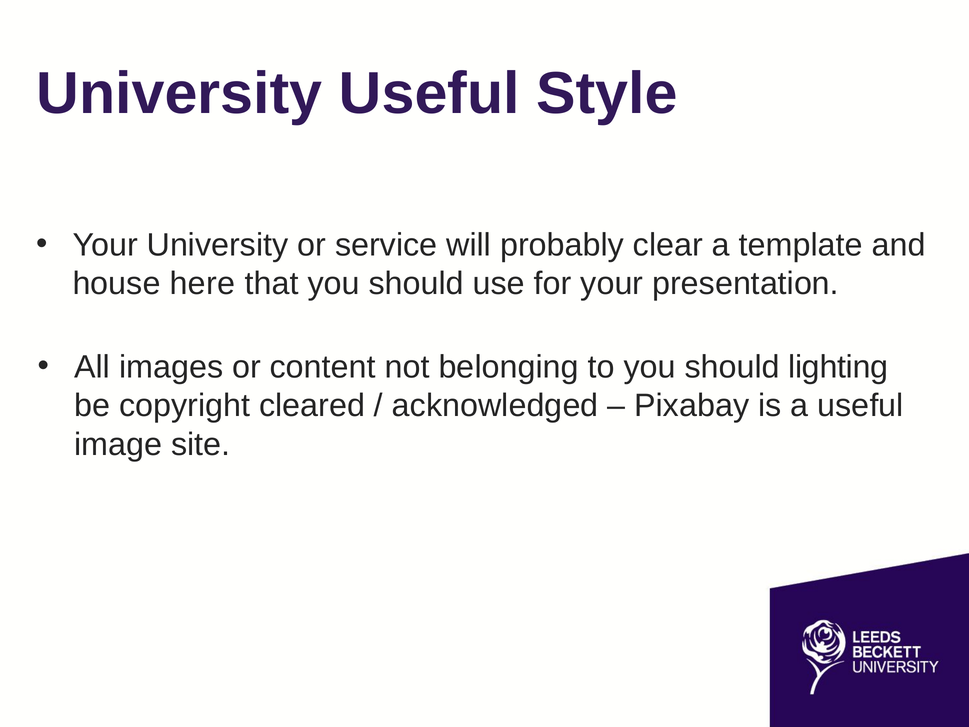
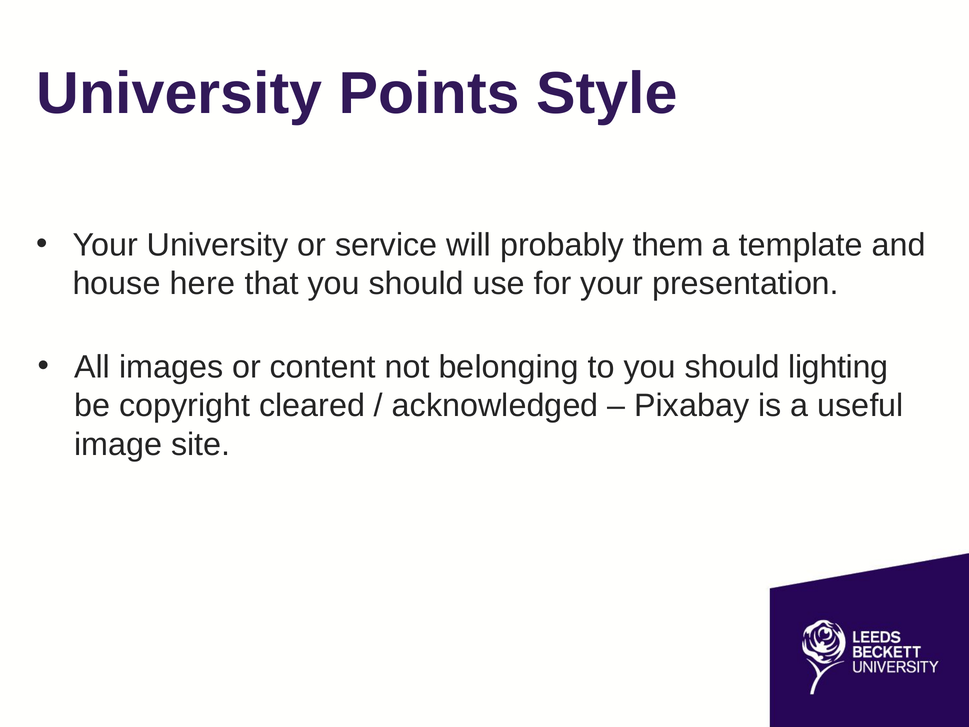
University Useful: Useful -> Points
clear: clear -> them
